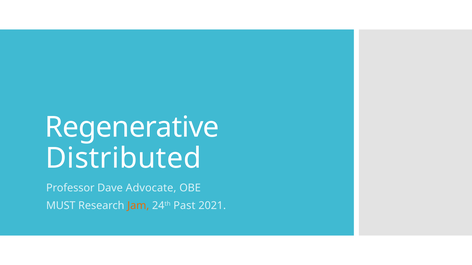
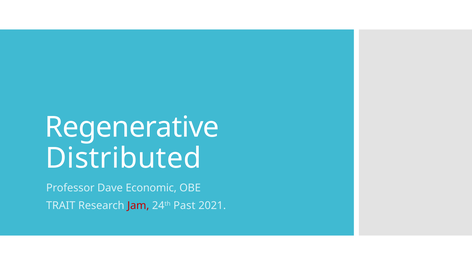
Advocate: Advocate -> Economic
MUST: MUST -> TRAIT
Jam colour: orange -> red
